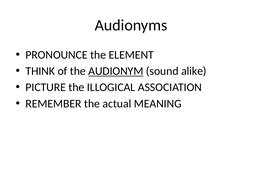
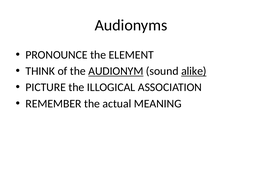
alike underline: none -> present
